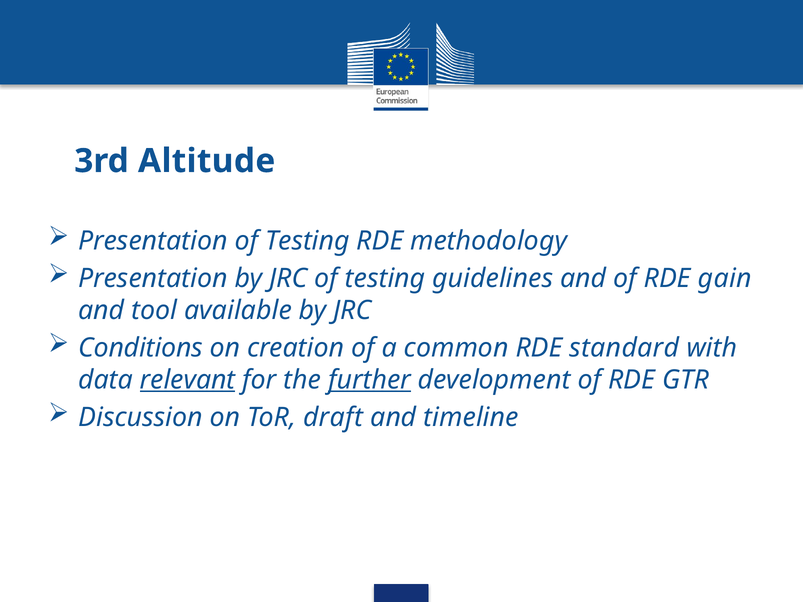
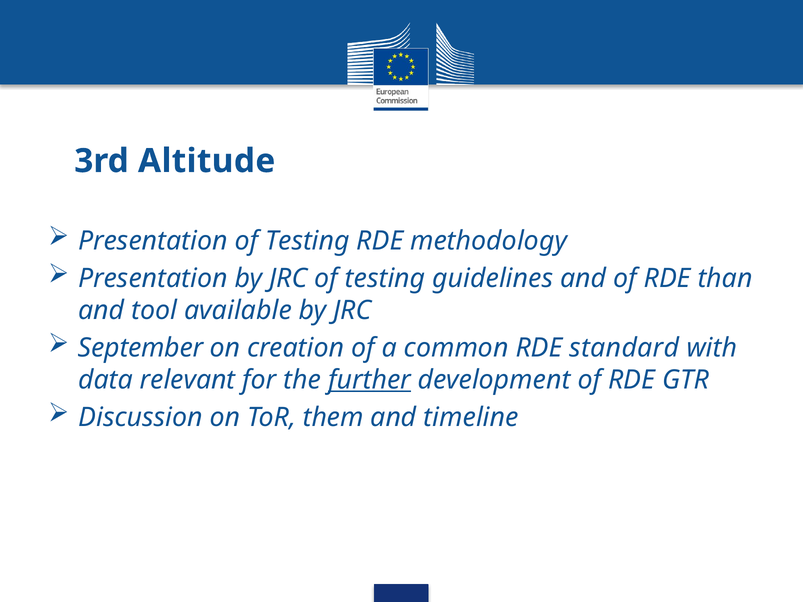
gain: gain -> than
Conditions: Conditions -> September
relevant underline: present -> none
draft: draft -> them
